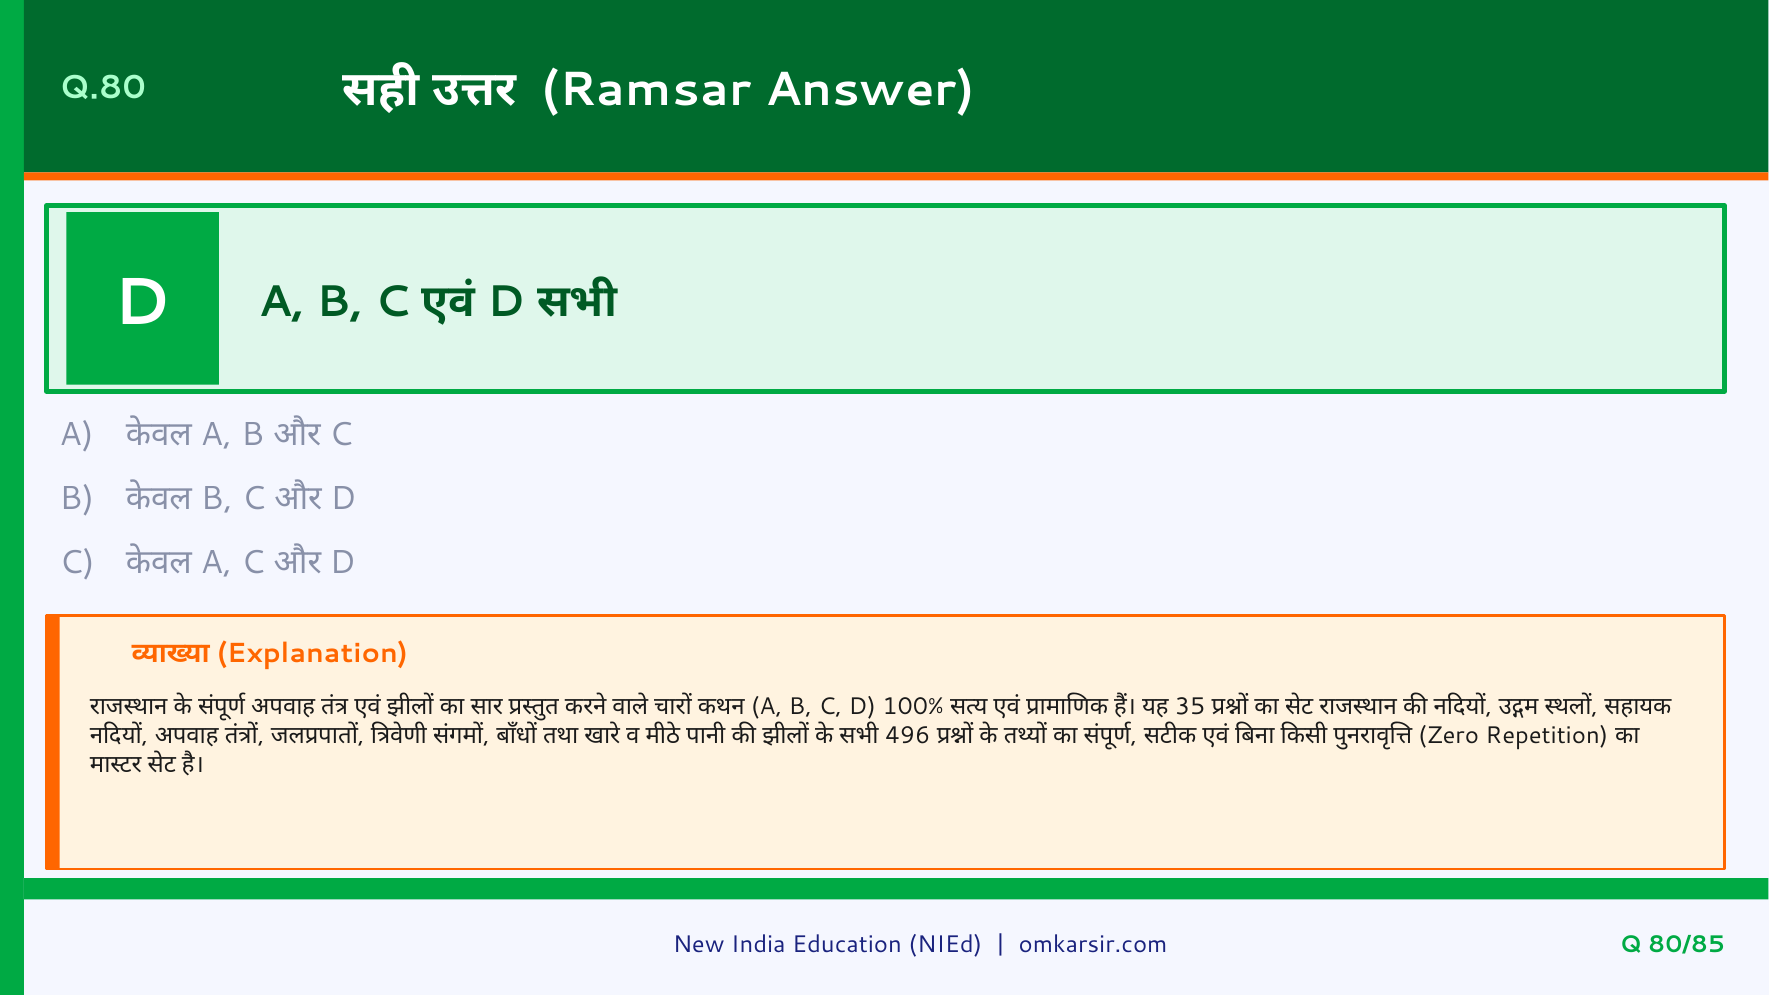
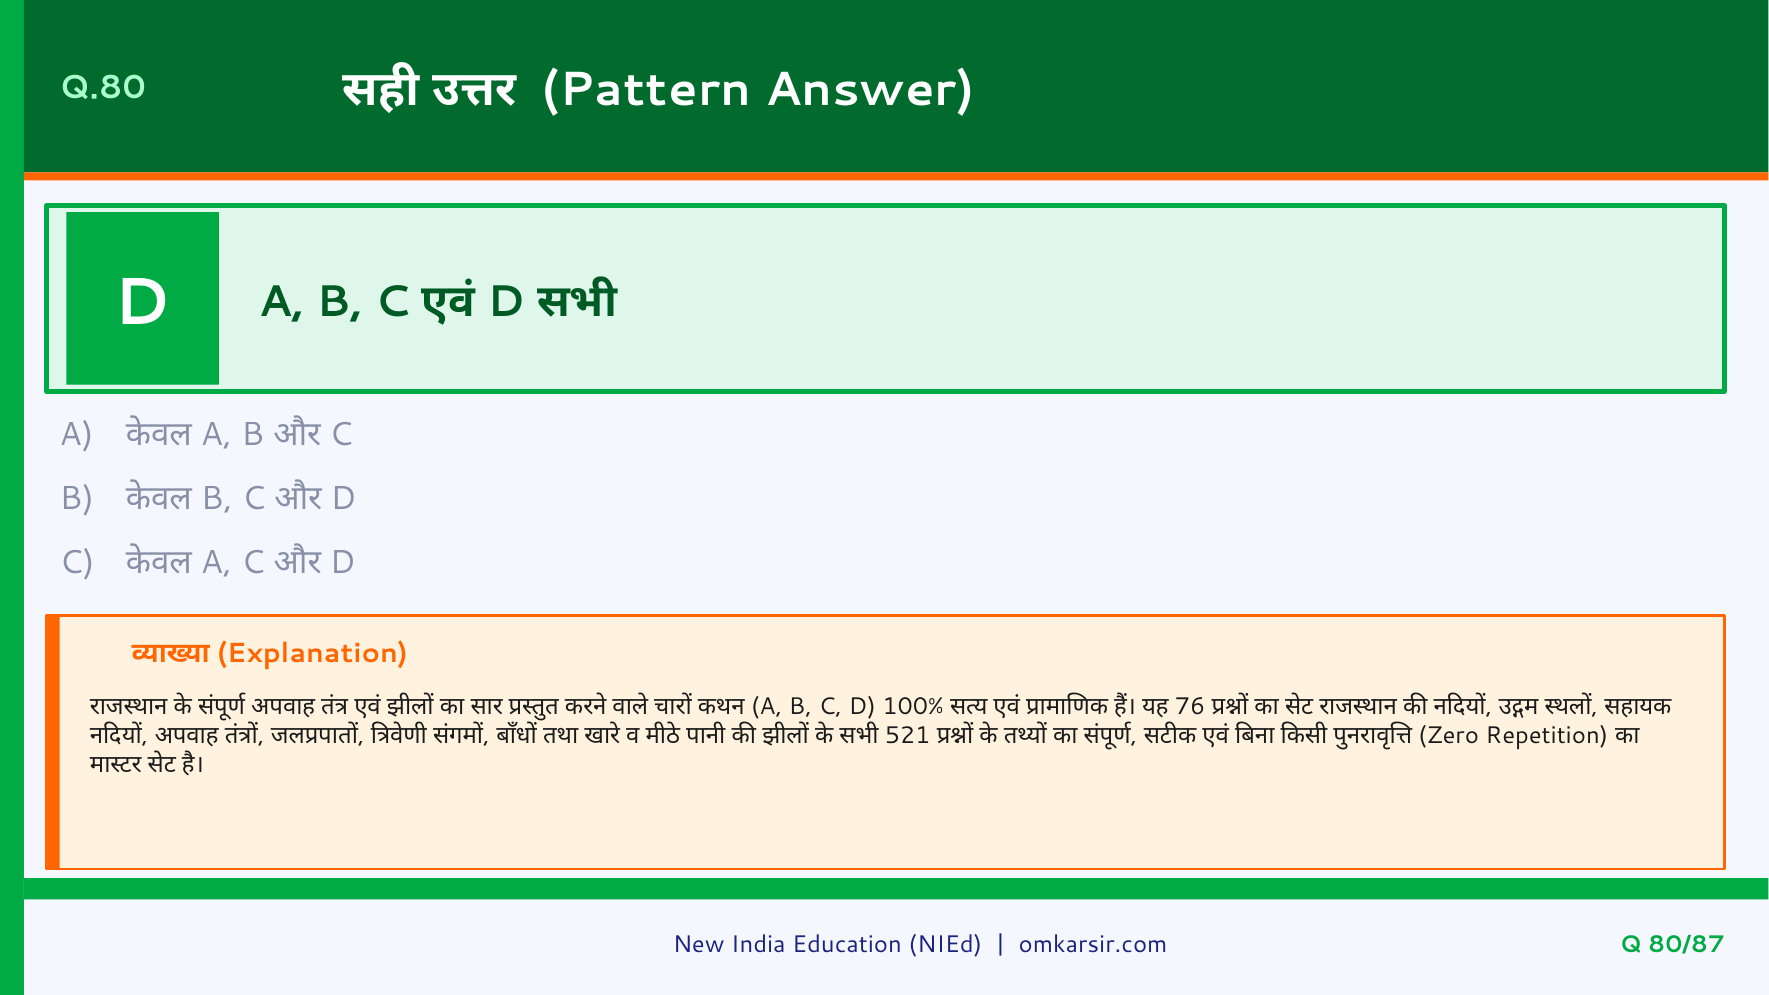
Ramsar: Ramsar -> Pattern
35: 35 -> 76
496: 496 -> 521
80/85: 80/85 -> 80/87
